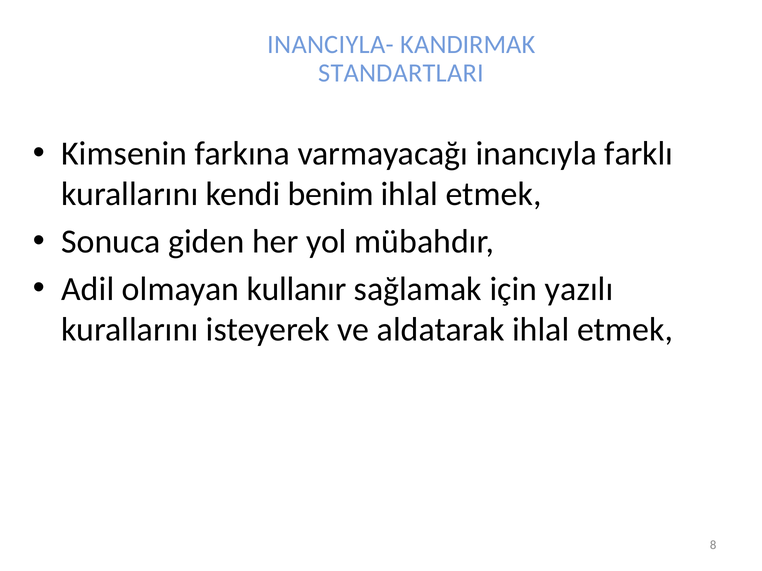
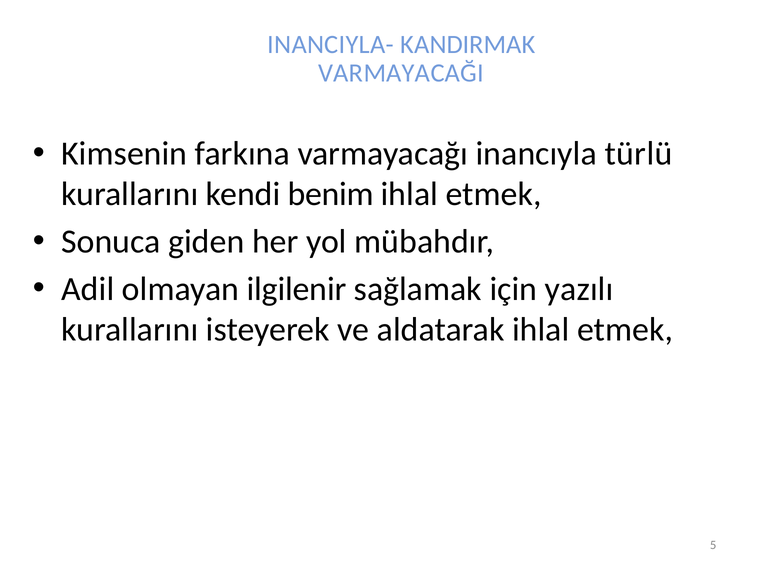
STANDARTLARI: STANDARTLARI -> VARMAYACAĞI
farklı: farklı -> türlü
kullanır: kullanır -> ilgilenir
8: 8 -> 5
